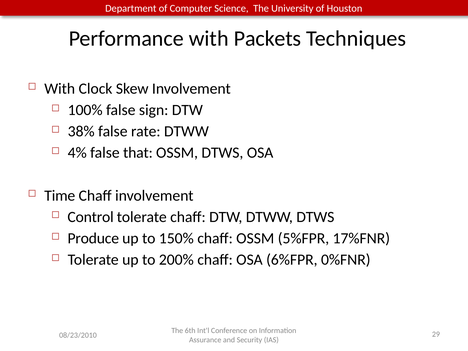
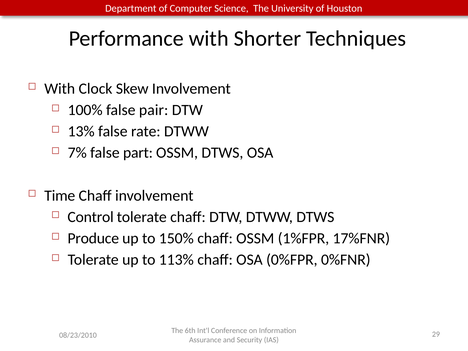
Packets: Packets -> Shorter
sign: sign -> pair
38%: 38% -> 13%
4%: 4% -> 7%
that: that -> part
5%FPR: 5%FPR -> 1%FPR
200%: 200% -> 113%
6%FPR: 6%FPR -> 0%FPR
